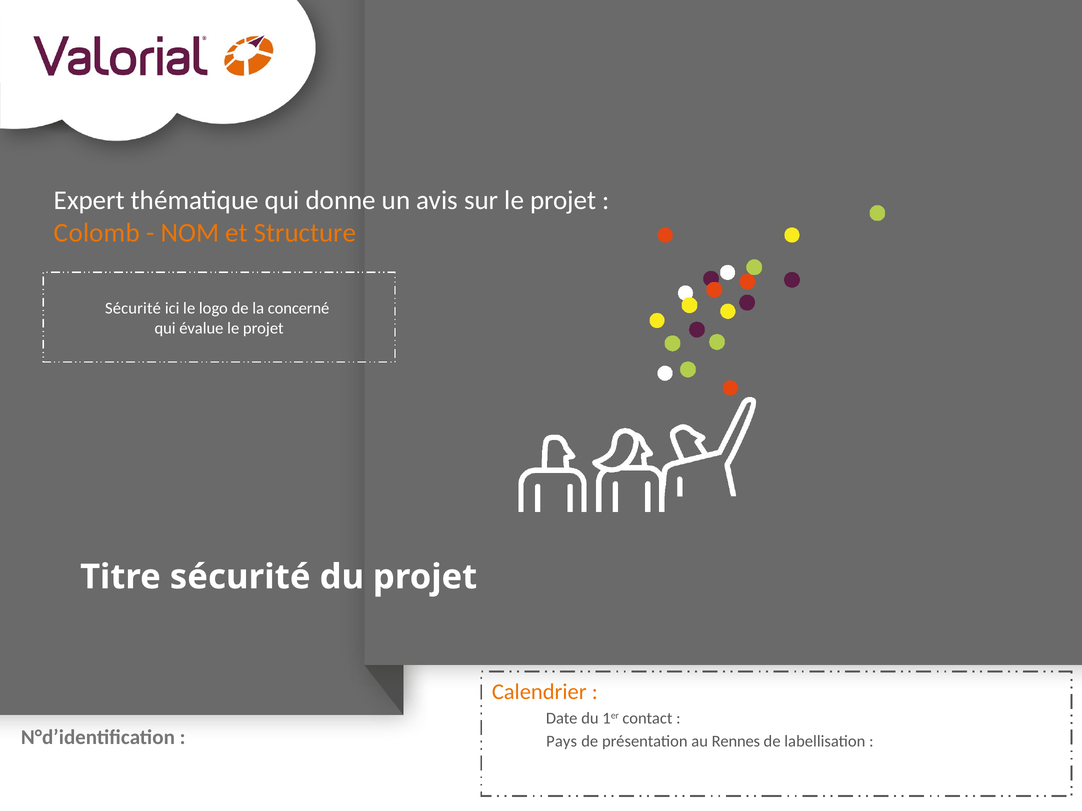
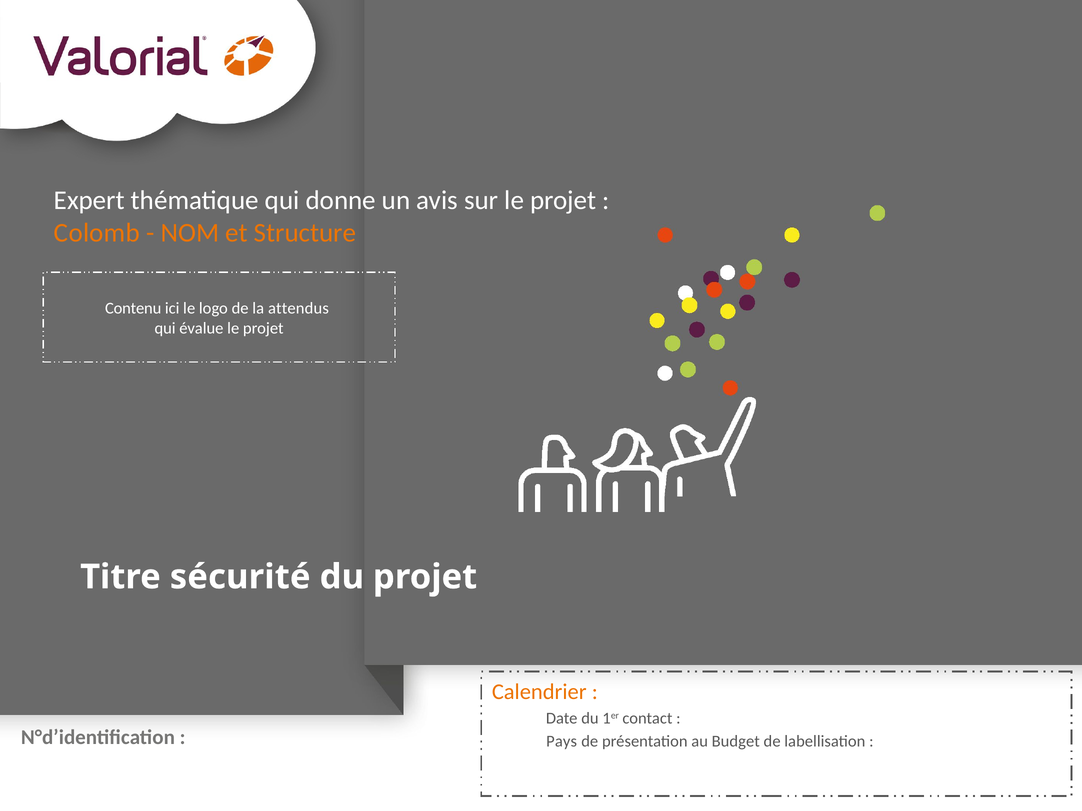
Sécurité at (133, 309): Sécurité -> Contenu
concerné: concerné -> attendus
Rennes: Rennes -> Budget
